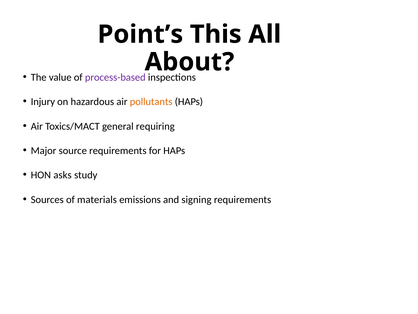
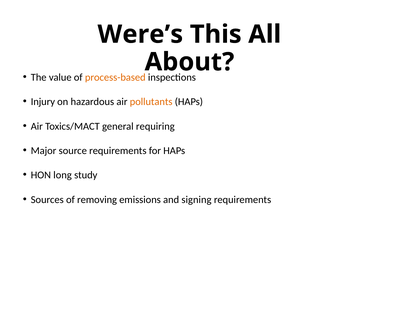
Point’s: Point’s -> Were’s
process-based colour: purple -> orange
asks: asks -> long
materials: materials -> removing
